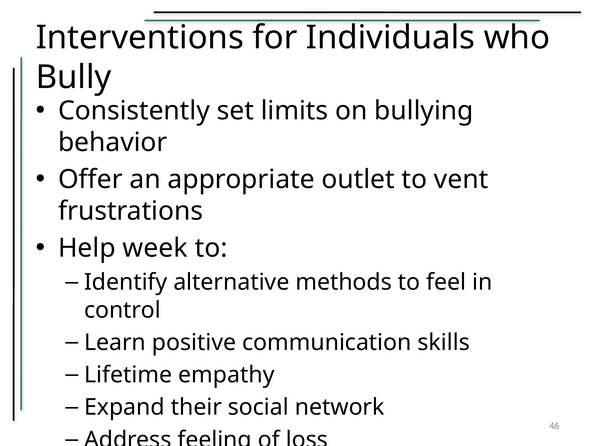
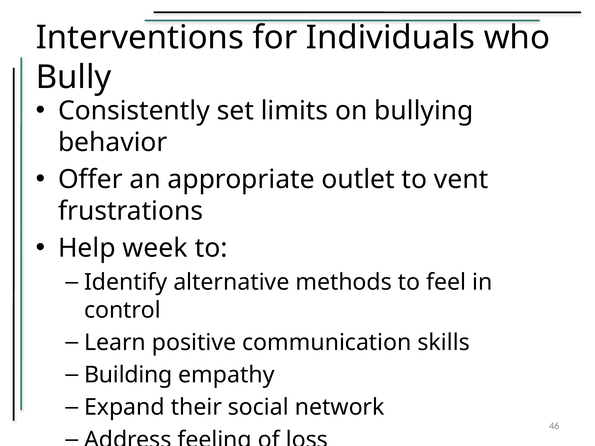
Lifetime: Lifetime -> Building
